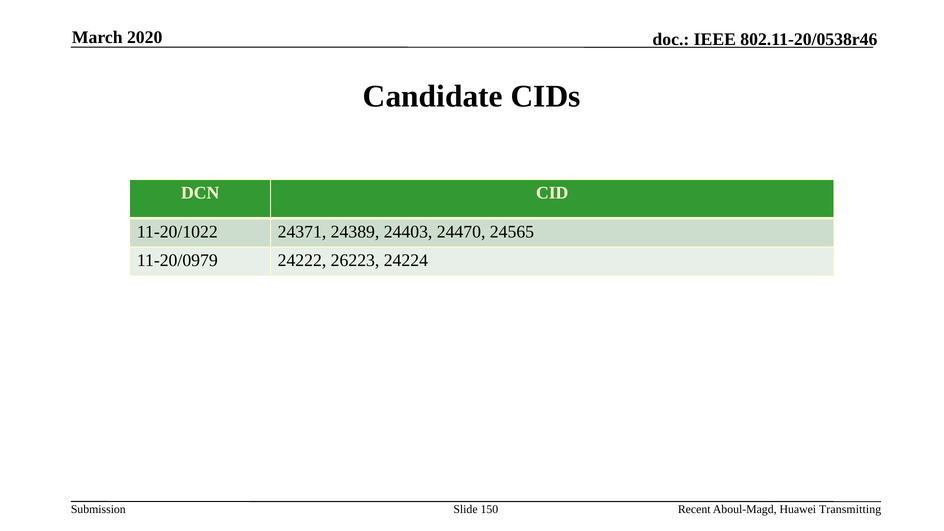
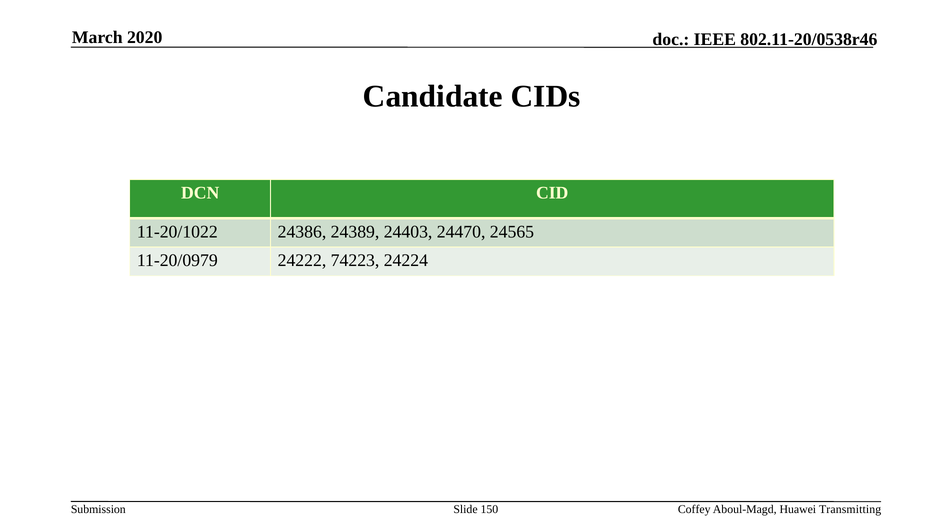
24371: 24371 -> 24386
26223: 26223 -> 74223
Recent: Recent -> Coffey
